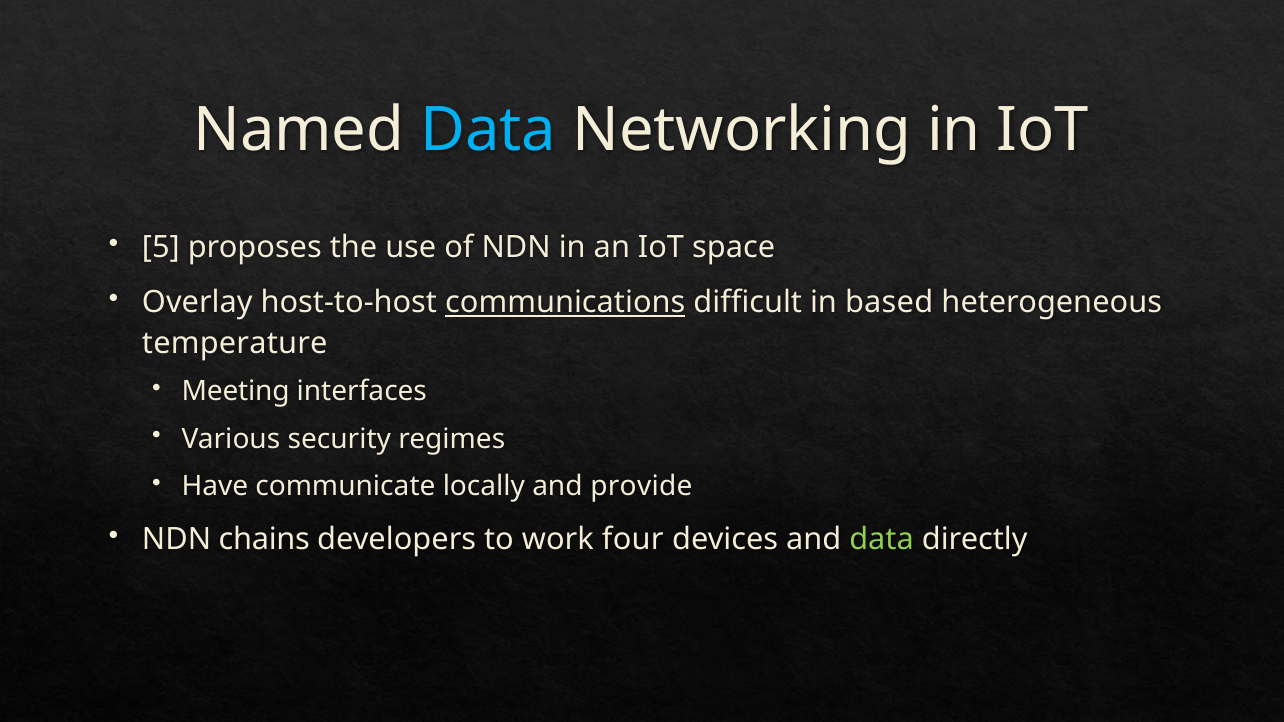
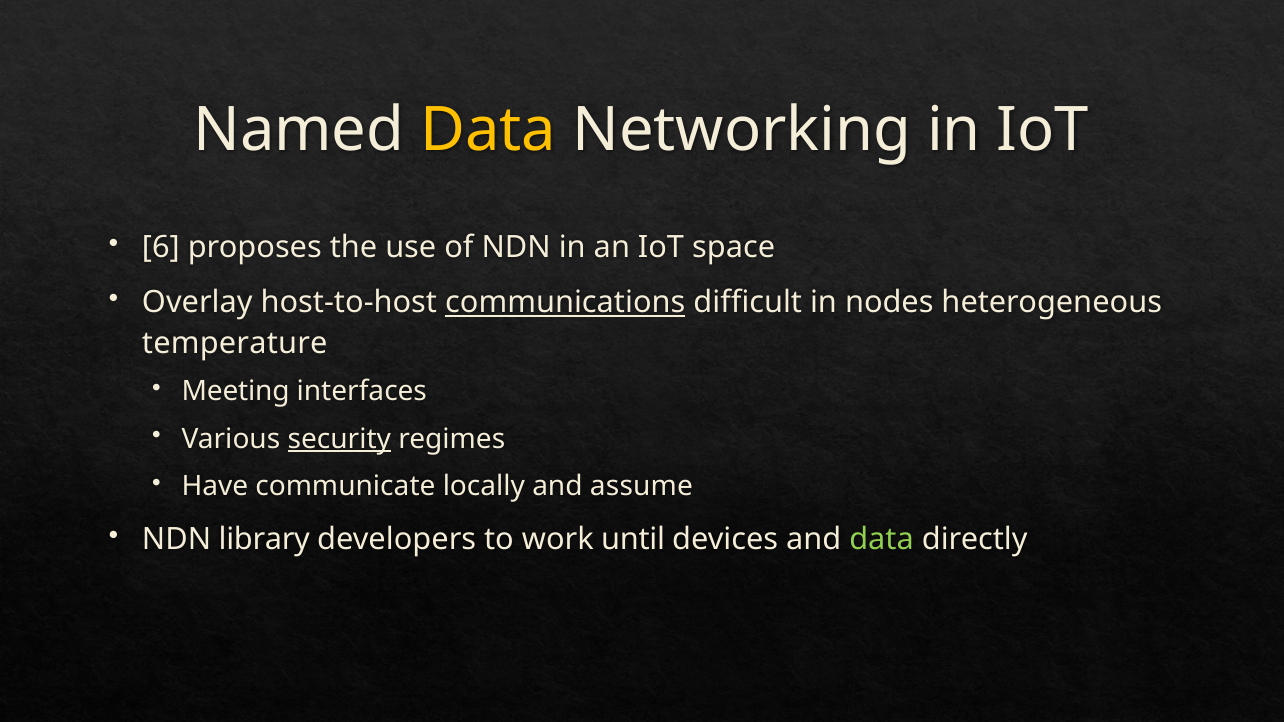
Data at (488, 130) colour: light blue -> yellow
5: 5 -> 6
based: based -> nodes
security underline: none -> present
provide: provide -> assume
chains: chains -> library
four: four -> until
